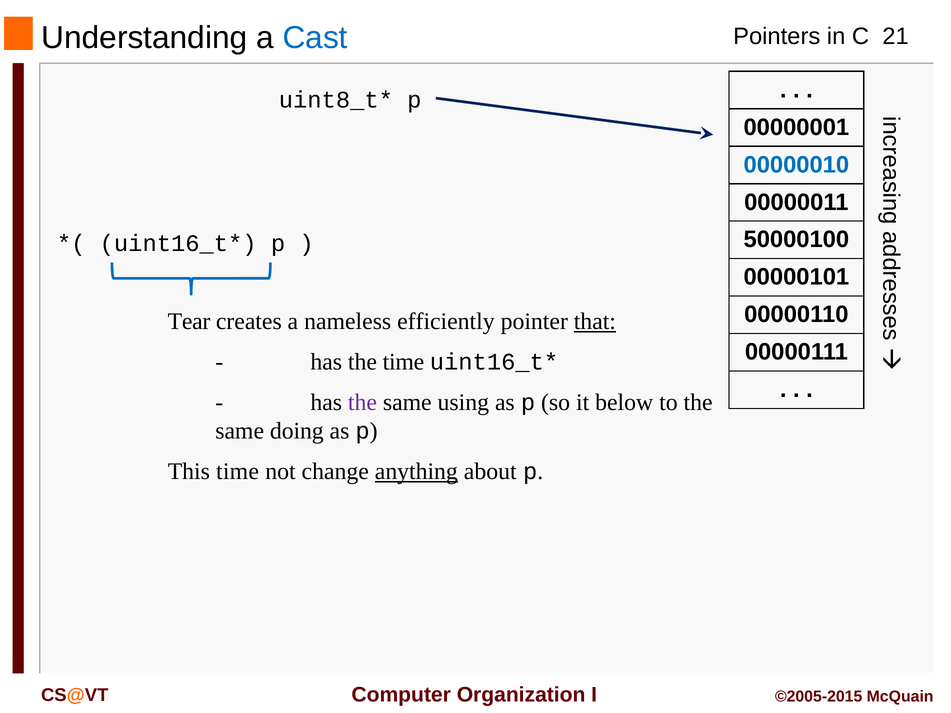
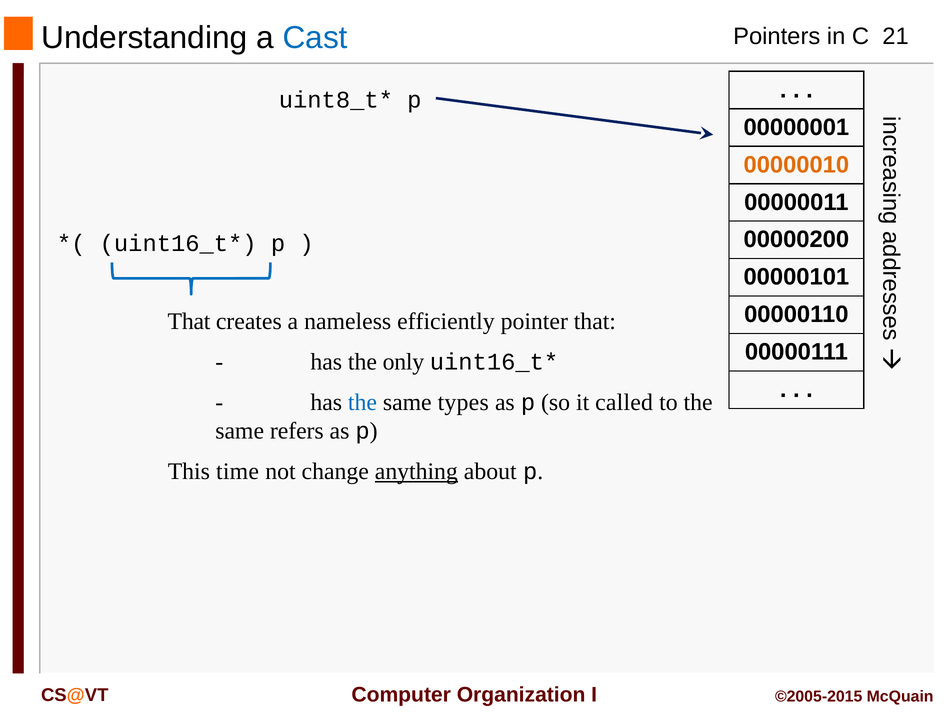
00000010 colour: blue -> orange
50000100: 50000100 -> 00000200
Tear at (189, 322): Tear -> That
that at (595, 322) underline: present -> none
the time: time -> only
the at (362, 403) colour: purple -> blue
using: using -> types
below: below -> called
doing: doing -> refers
